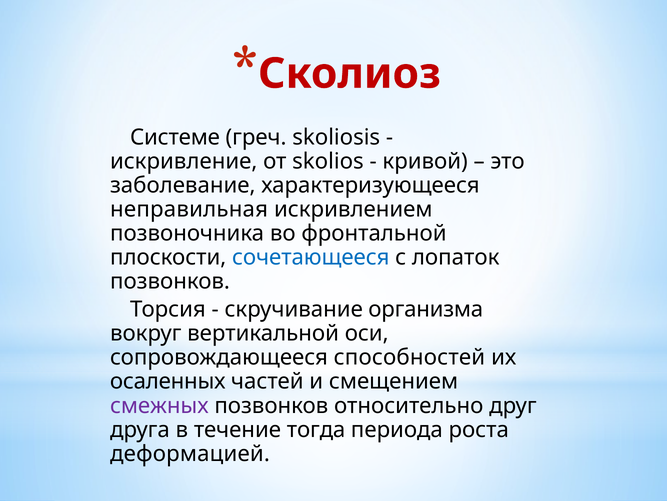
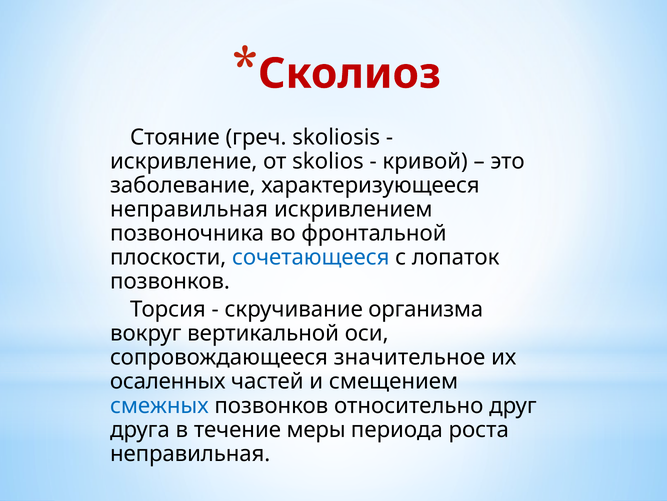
Системе: Системе -> Стояние
способностей: способностей -> значительное
смежных colour: purple -> blue
тогда: тогда -> меры
деформацией at (190, 453): деформацией -> неправильная
